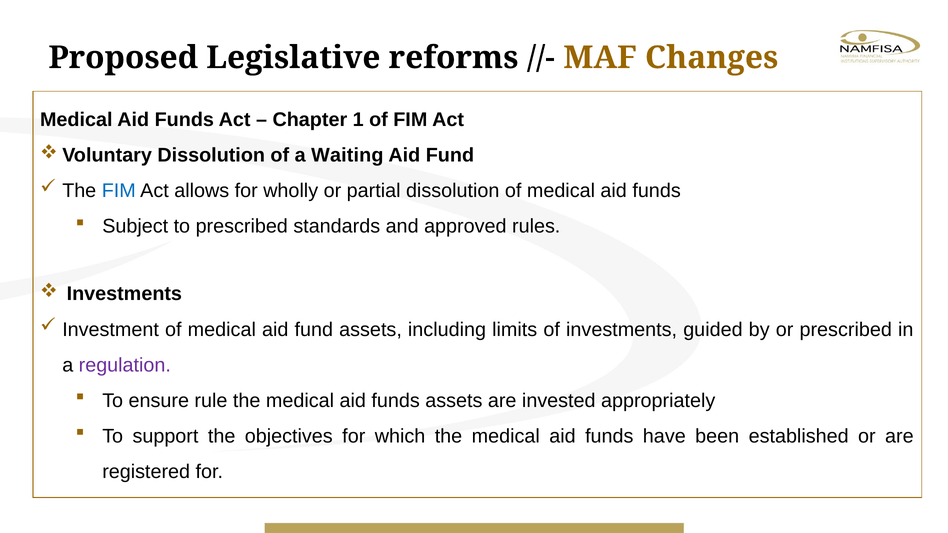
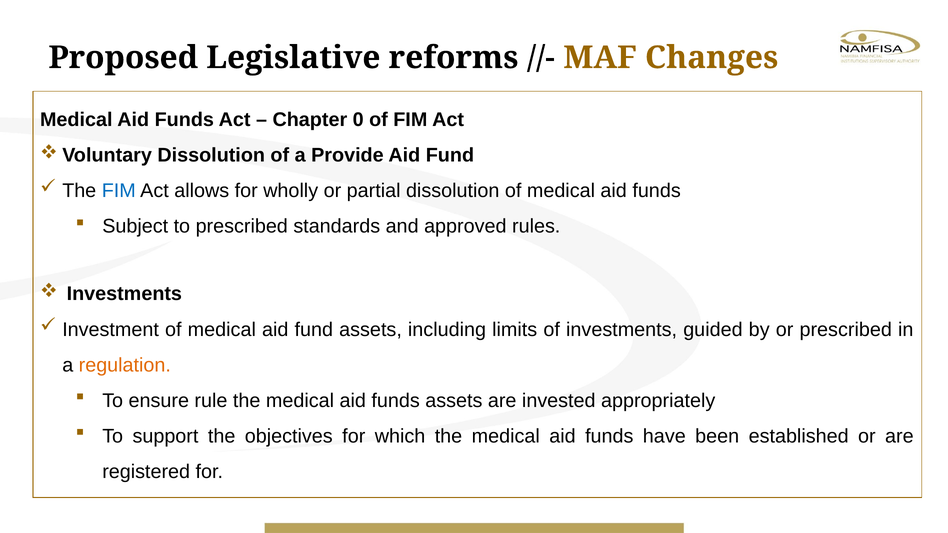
1: 1 -> 0
Waiting: Waiting -> Provide
regulation colour: purple -> orange
